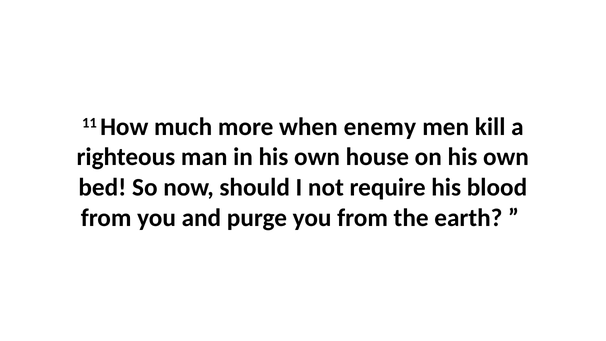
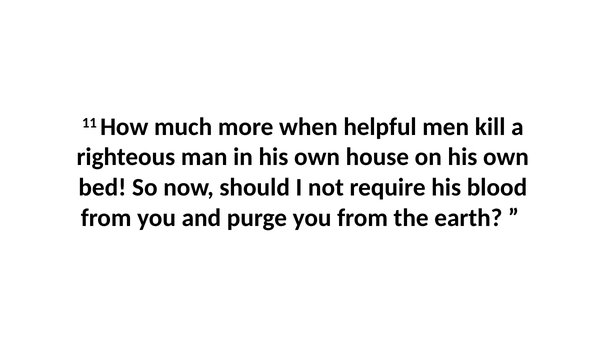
enemy: enemy -> helpful
